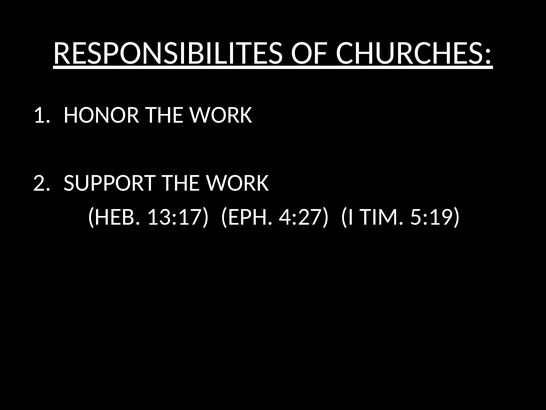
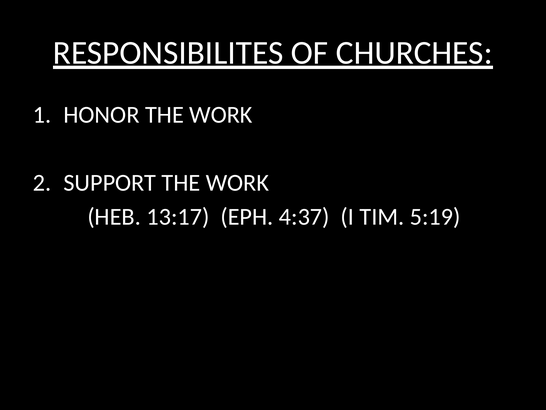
4:27: 4:27 -> 4:37
